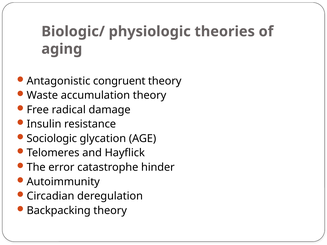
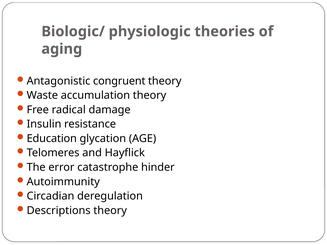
Sociologic: Sociologic -> Education
Backpacking: Backpacking -> Descriptions
